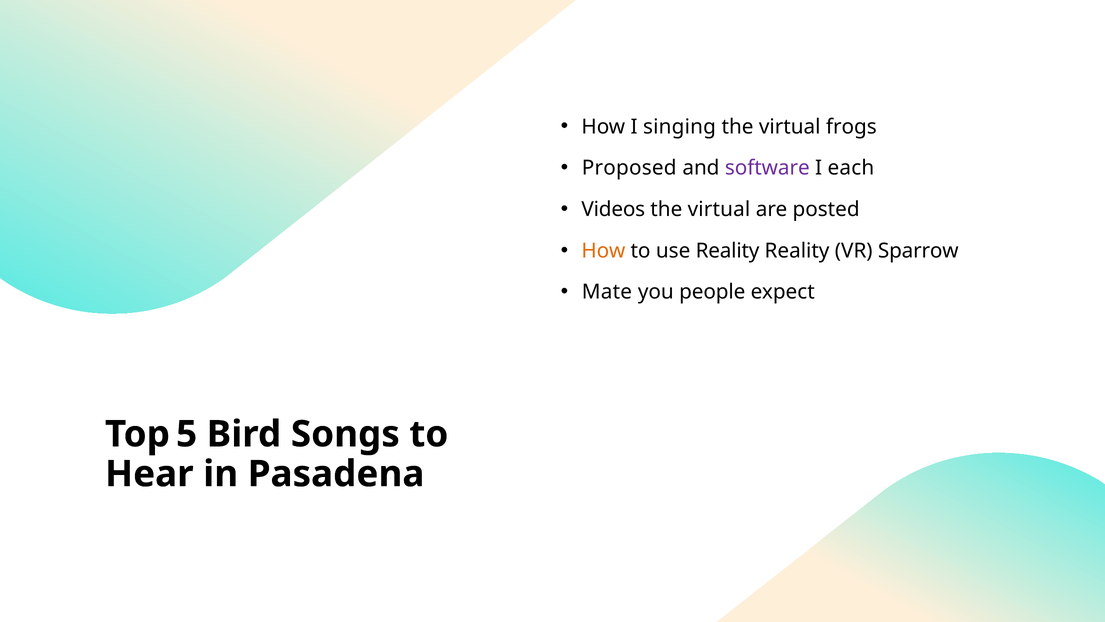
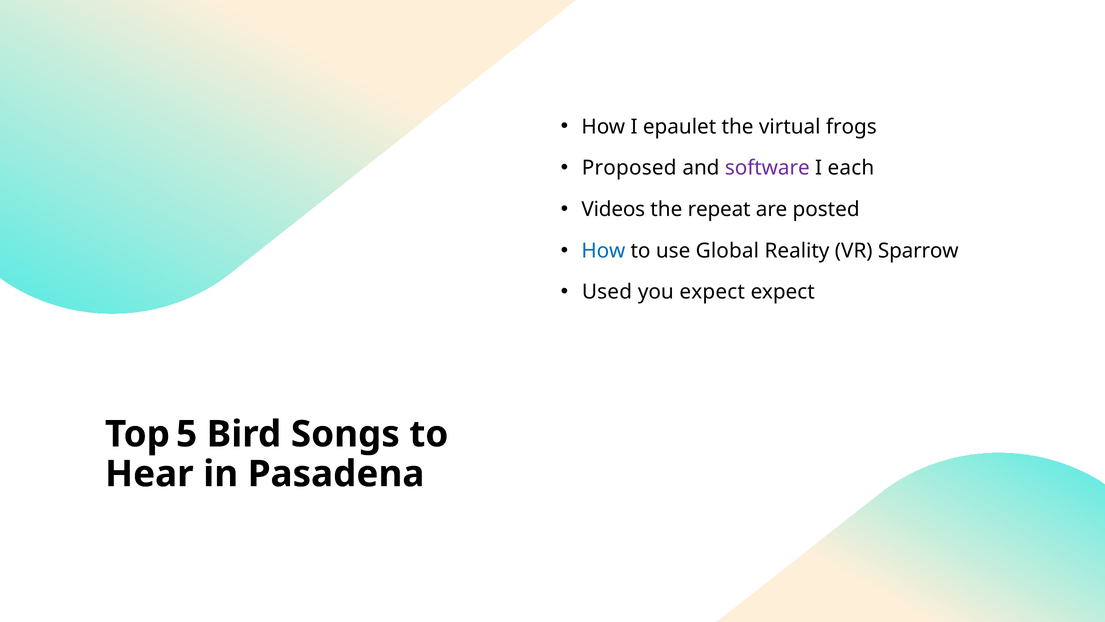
singing: singing -> epaulet
virtual at (719, 209): virtual -> repeat
How at (603, 251) colour: orange -> blue
use Reality: Reality -> Global
Mate: Mate -> Used
you people: people -> expect
